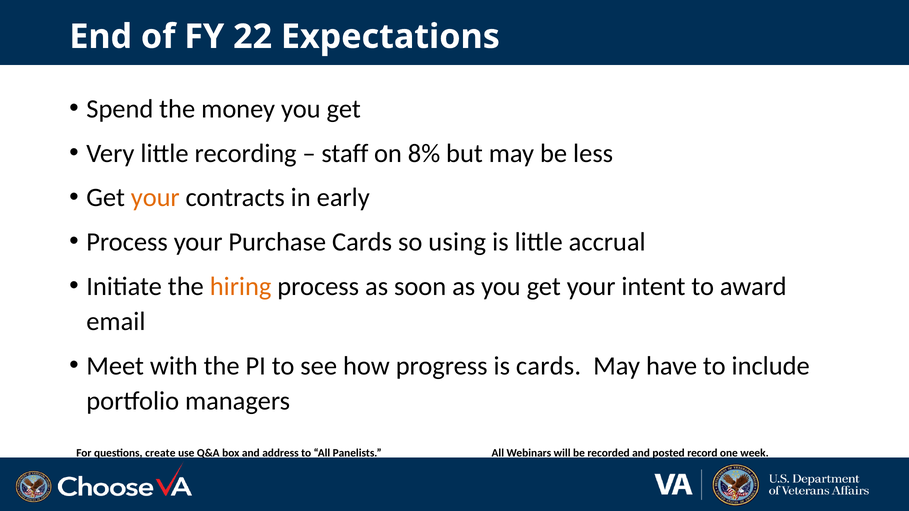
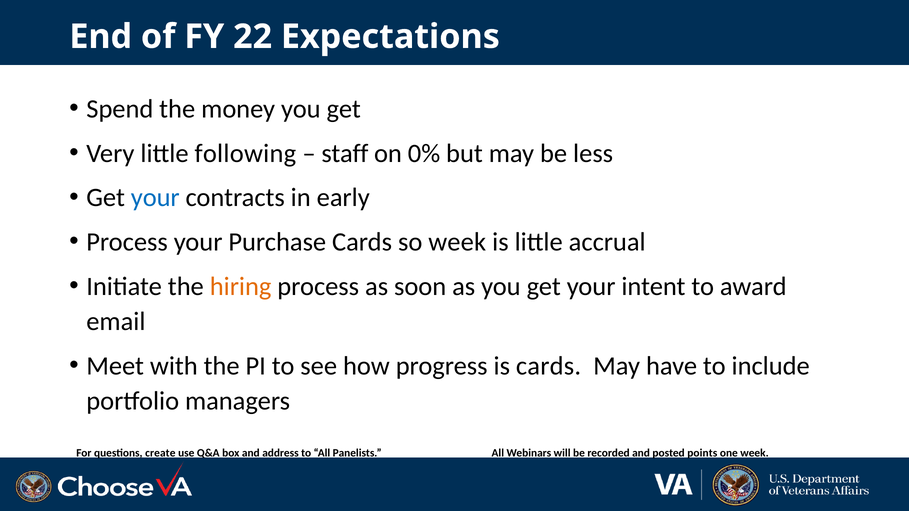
recording: recording -> following
8%: 8% -> 0%
your at (155, 198) colour: orange -> blue
so using: using -> week
record: record -> points
